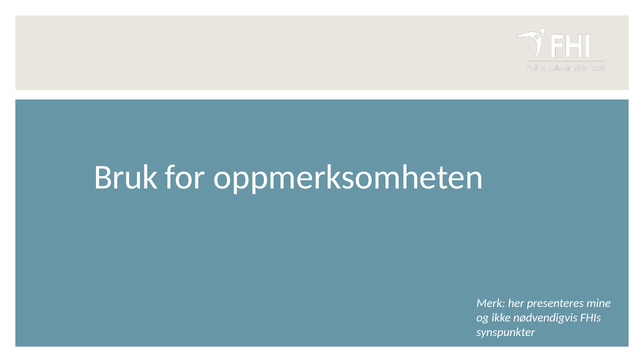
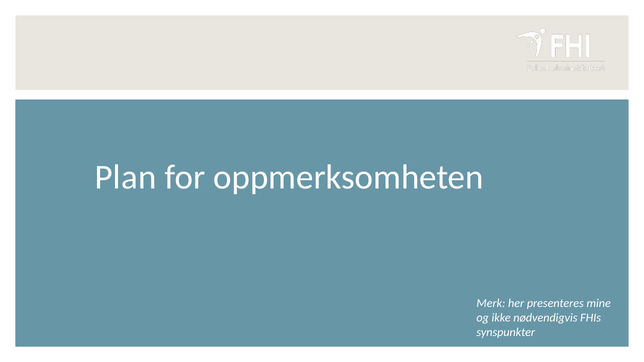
Bruk: Bruk -> Plan
